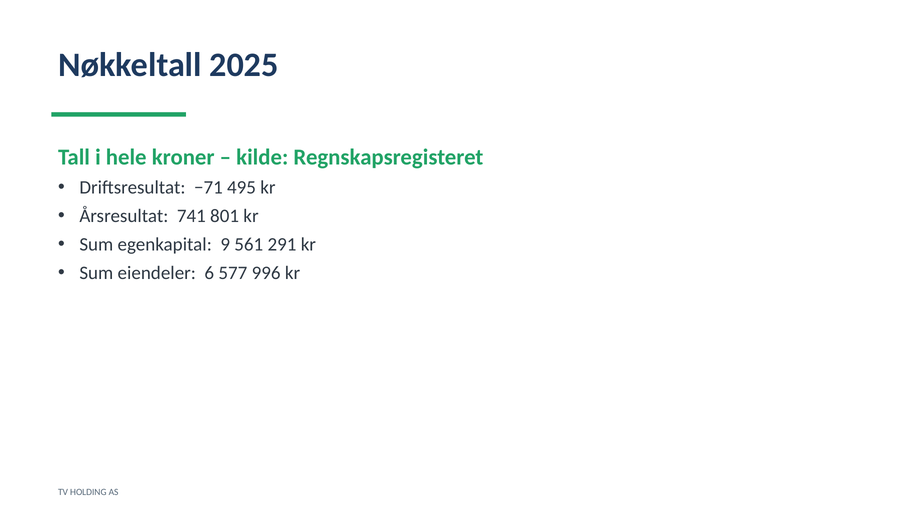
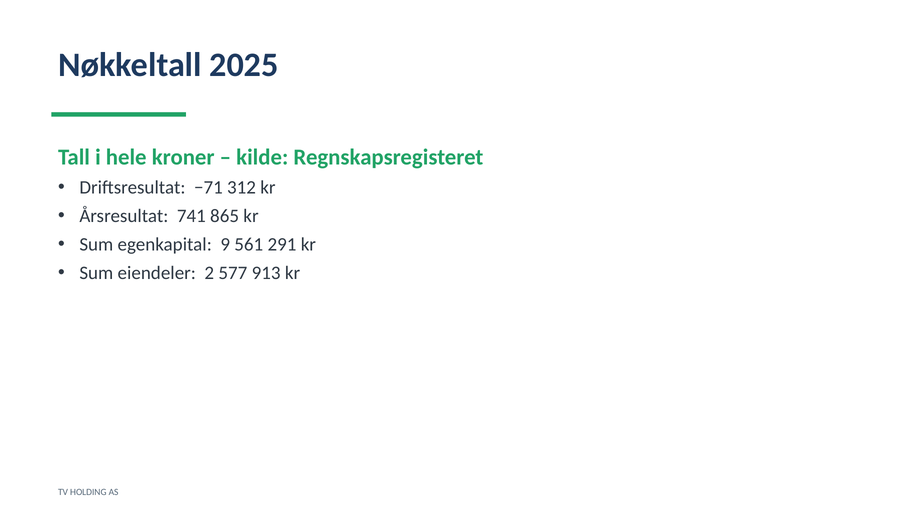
495: 495 -> 312
801: 801 -> 865
6: 6 -> 2
996: 996 -> 913
